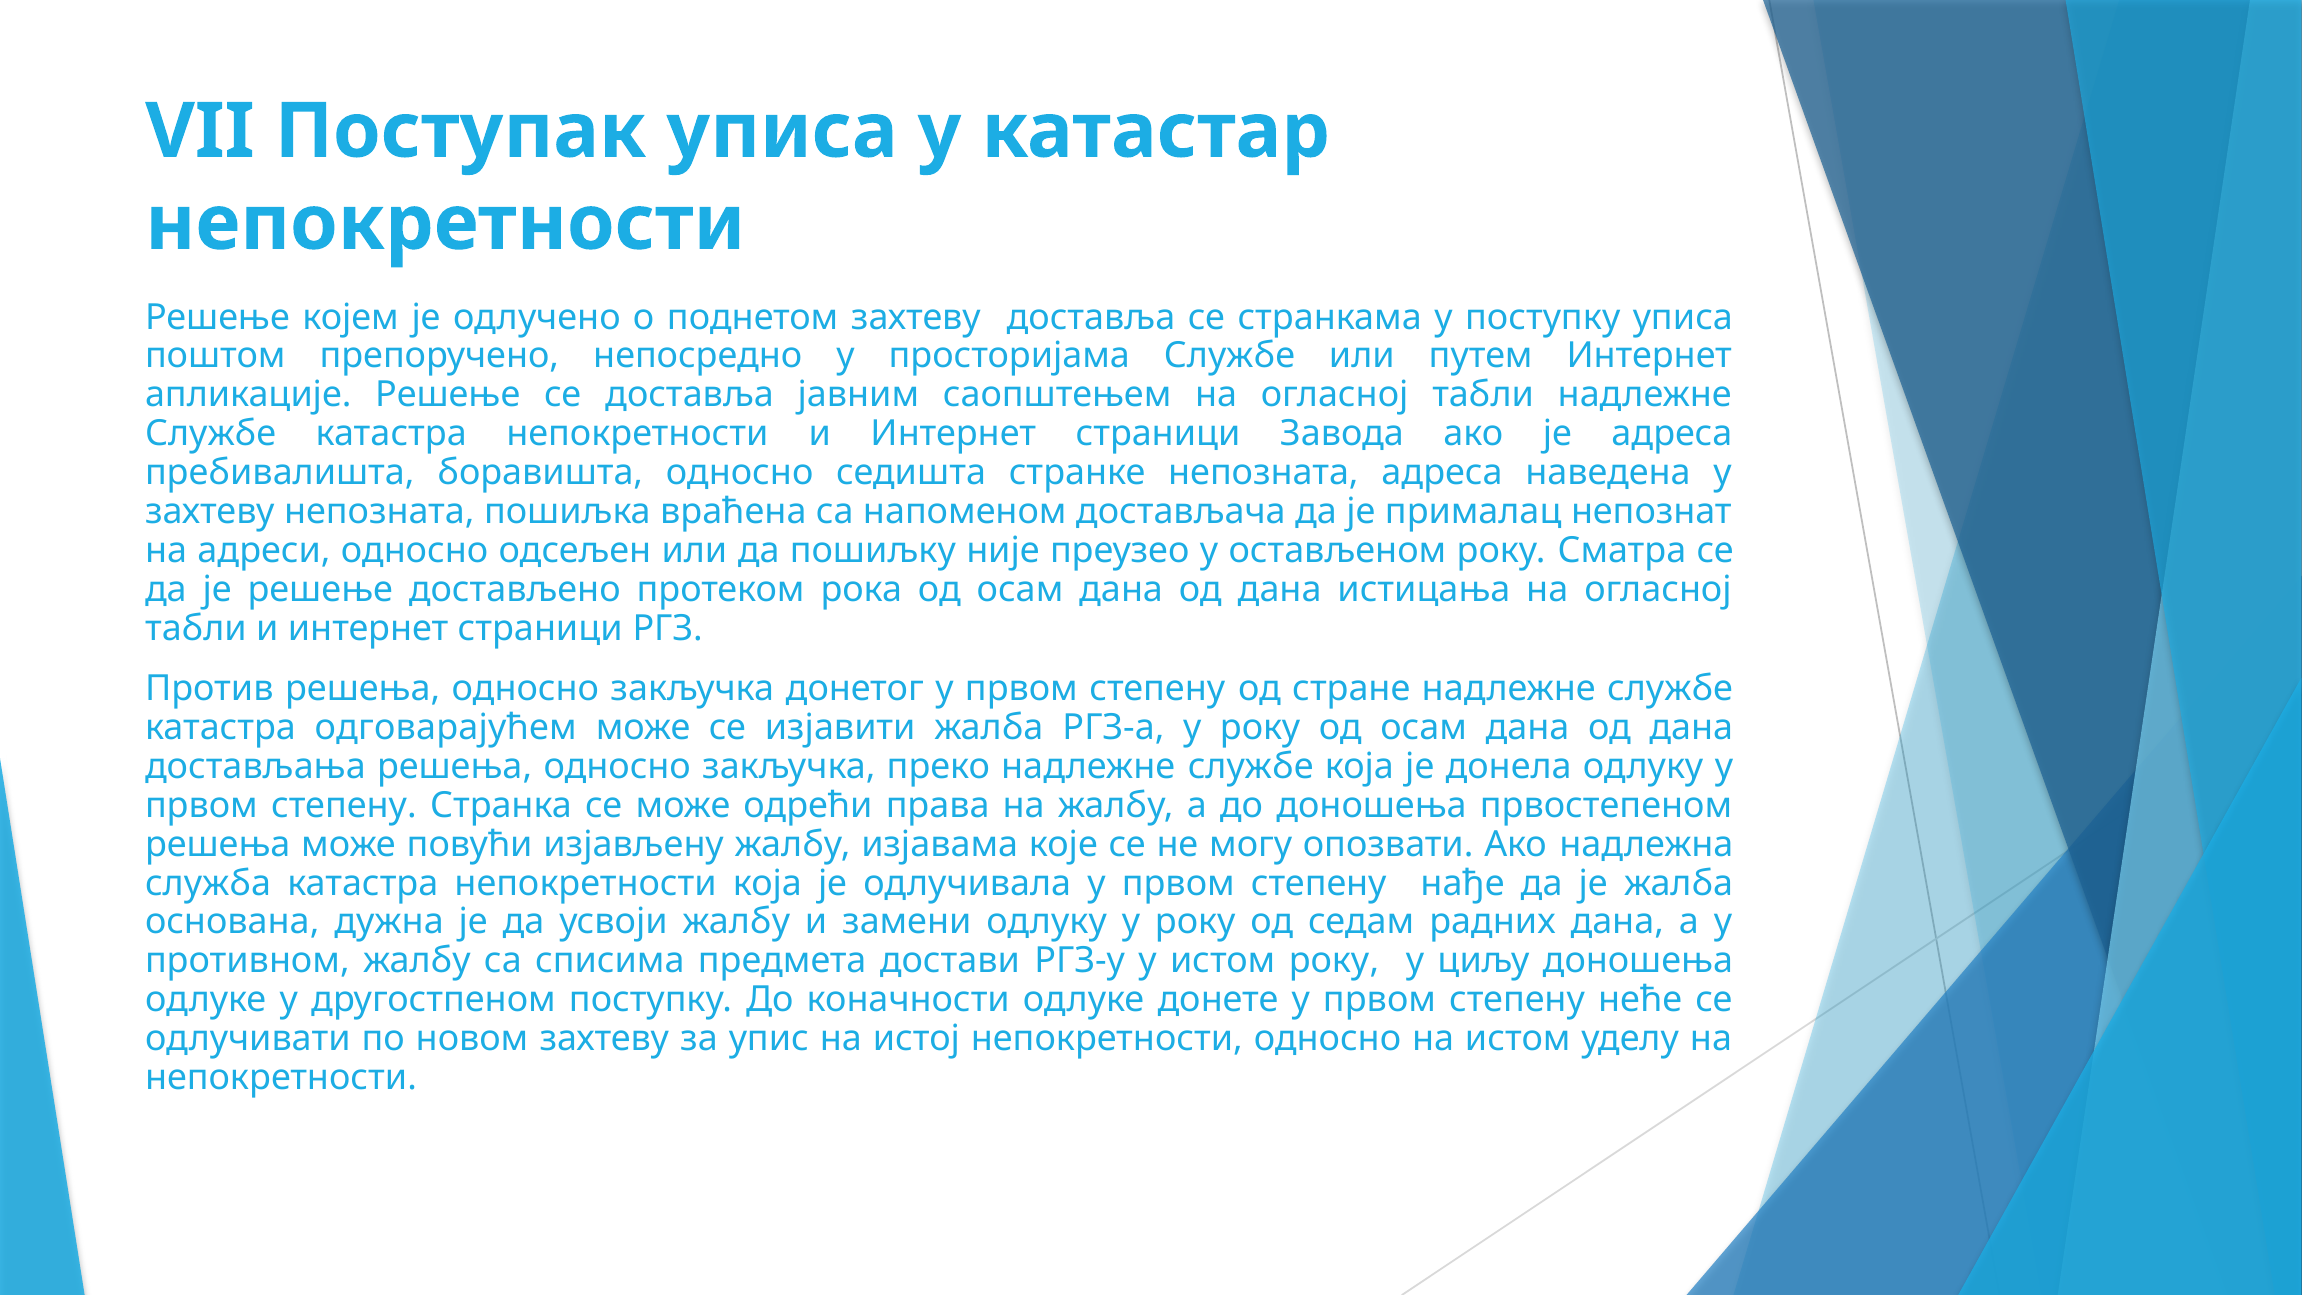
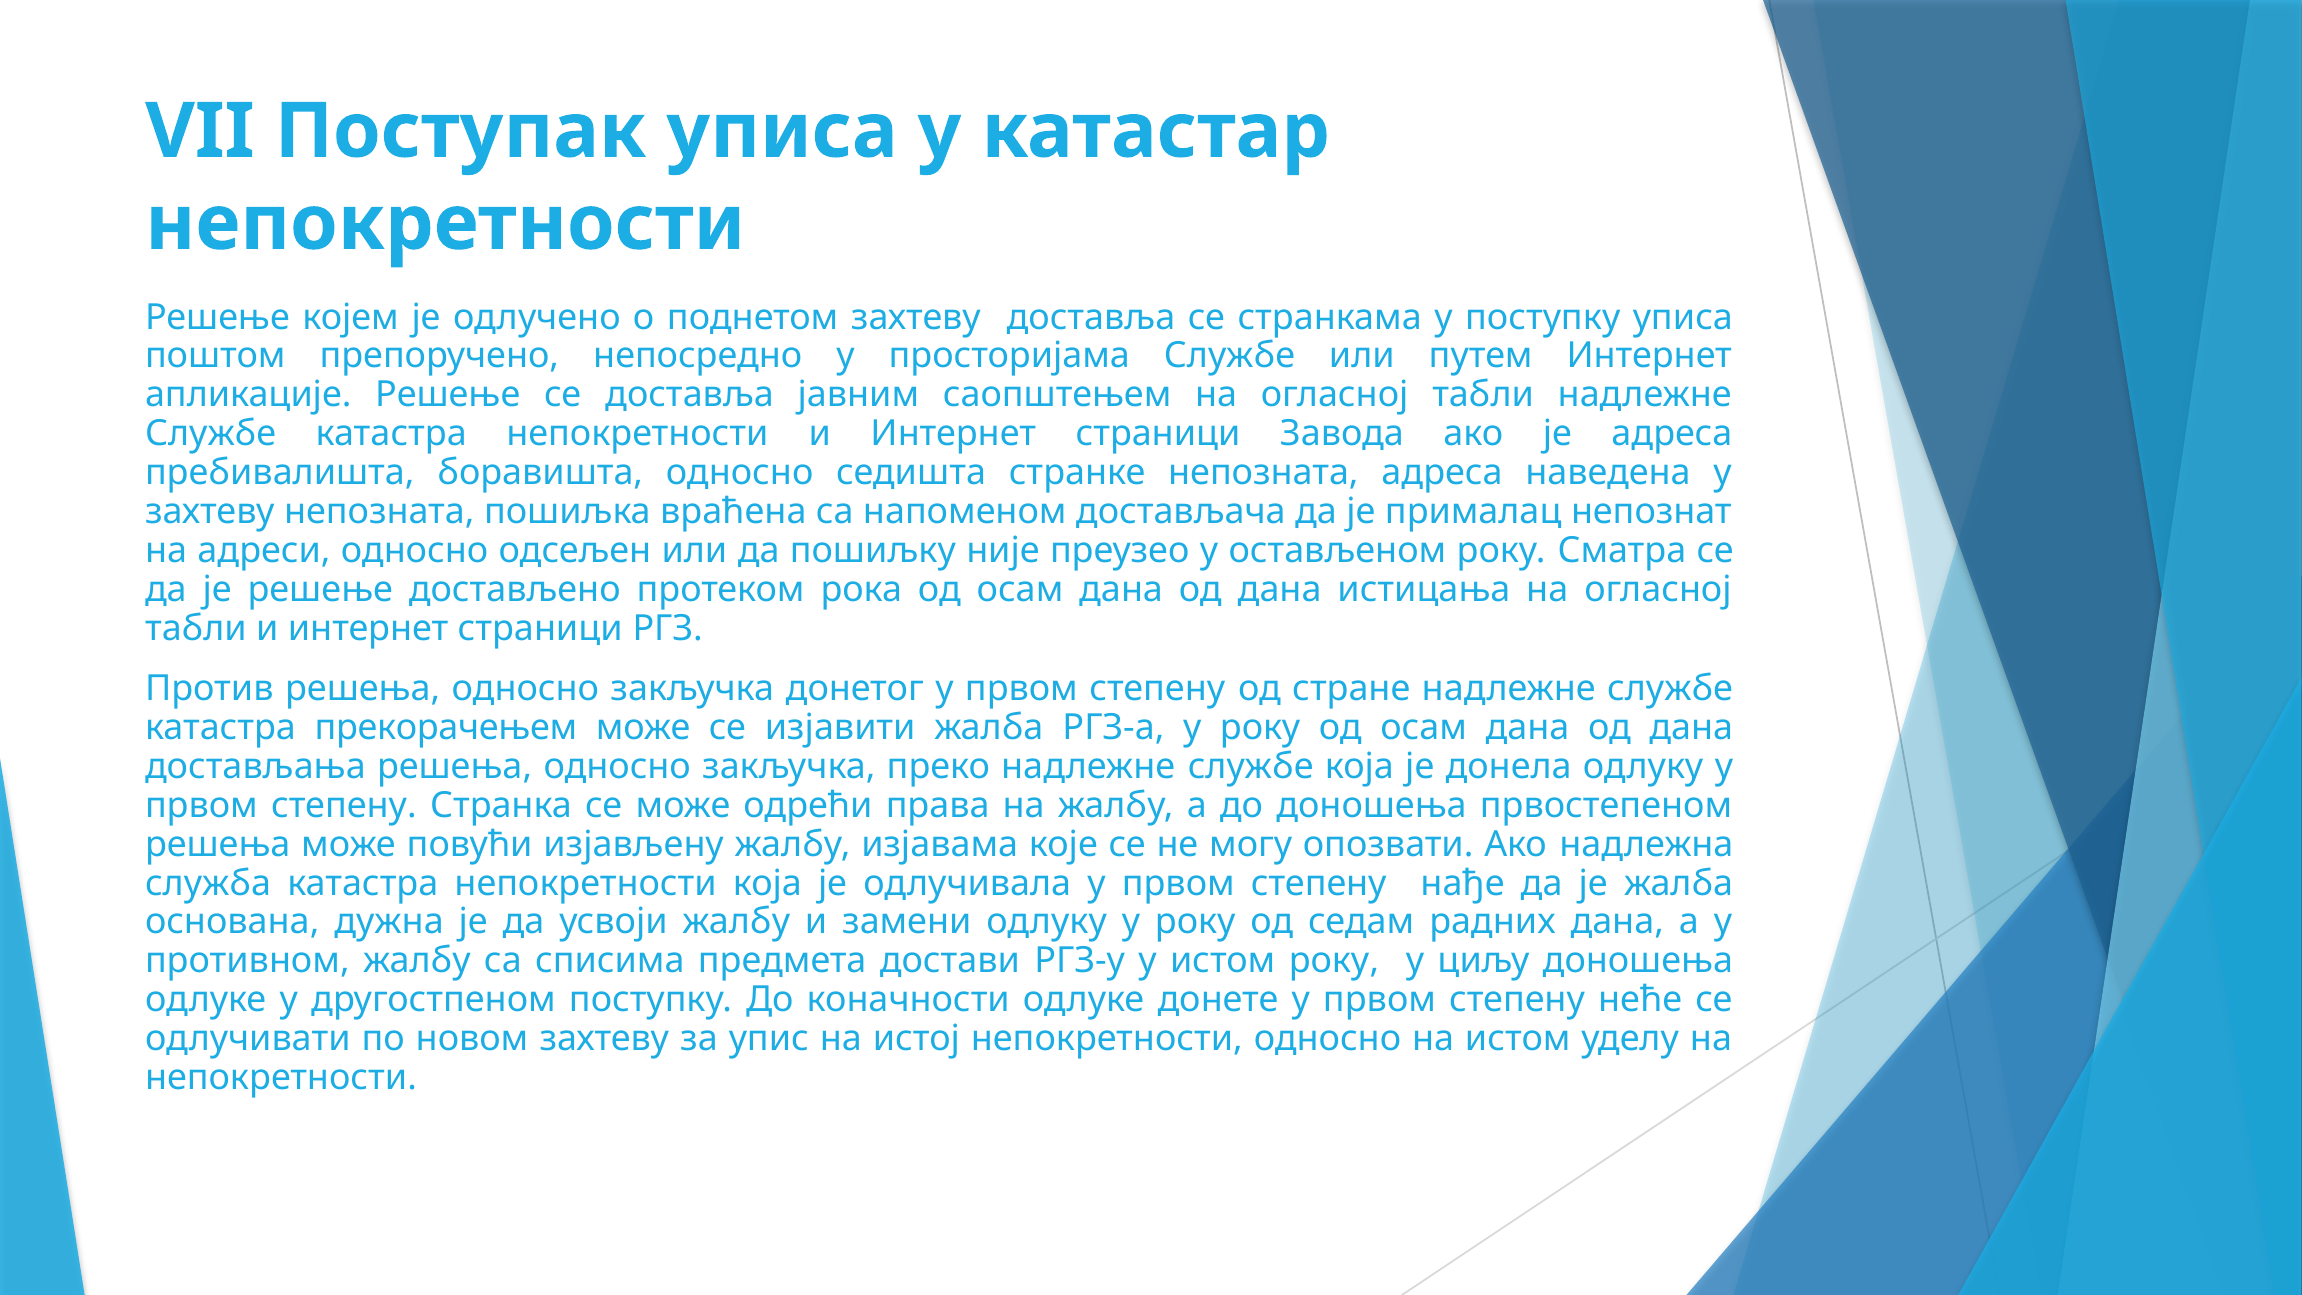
одговарајућем: одговарајућем -> прекорачењем
